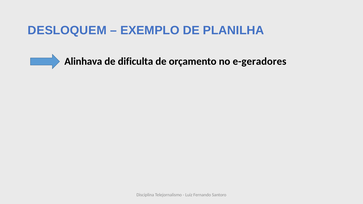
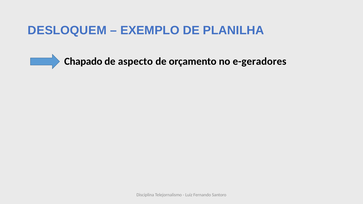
Alinhava: Alinhava -> Chapado
dificulta: dificulta -> aspecto
